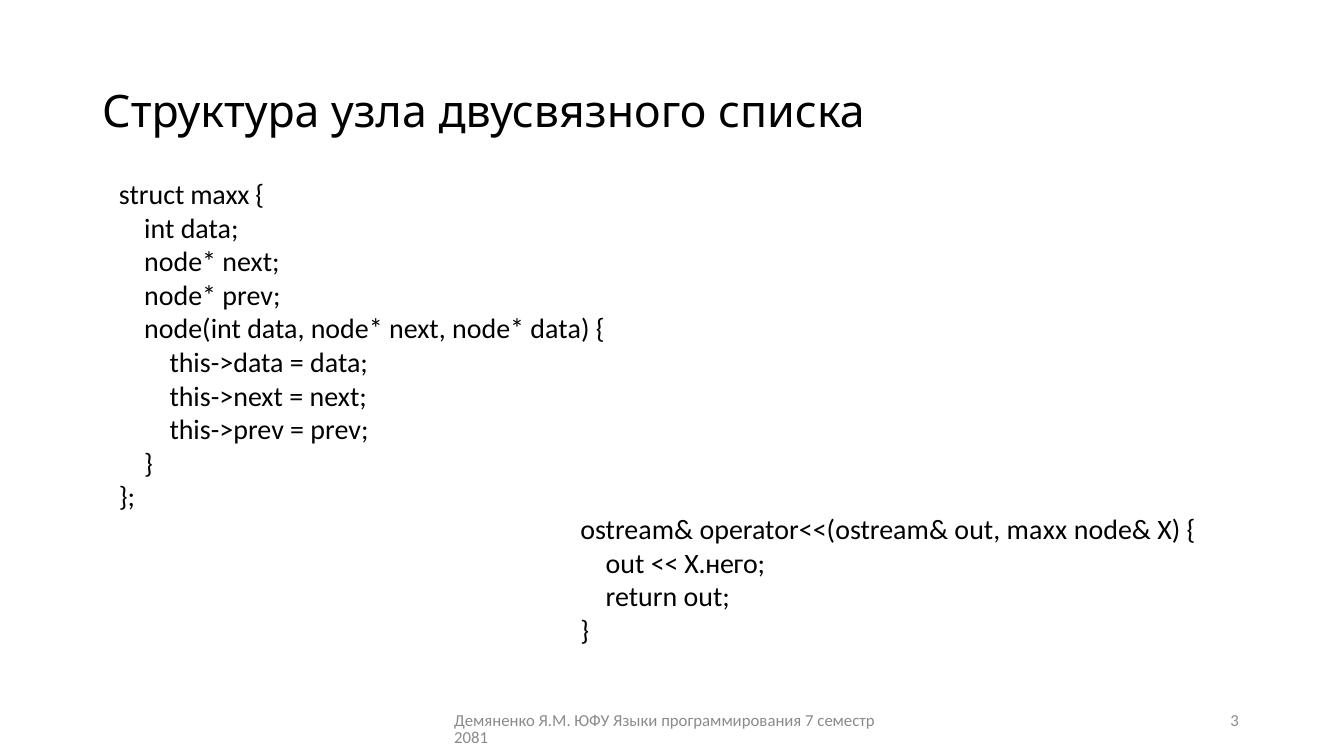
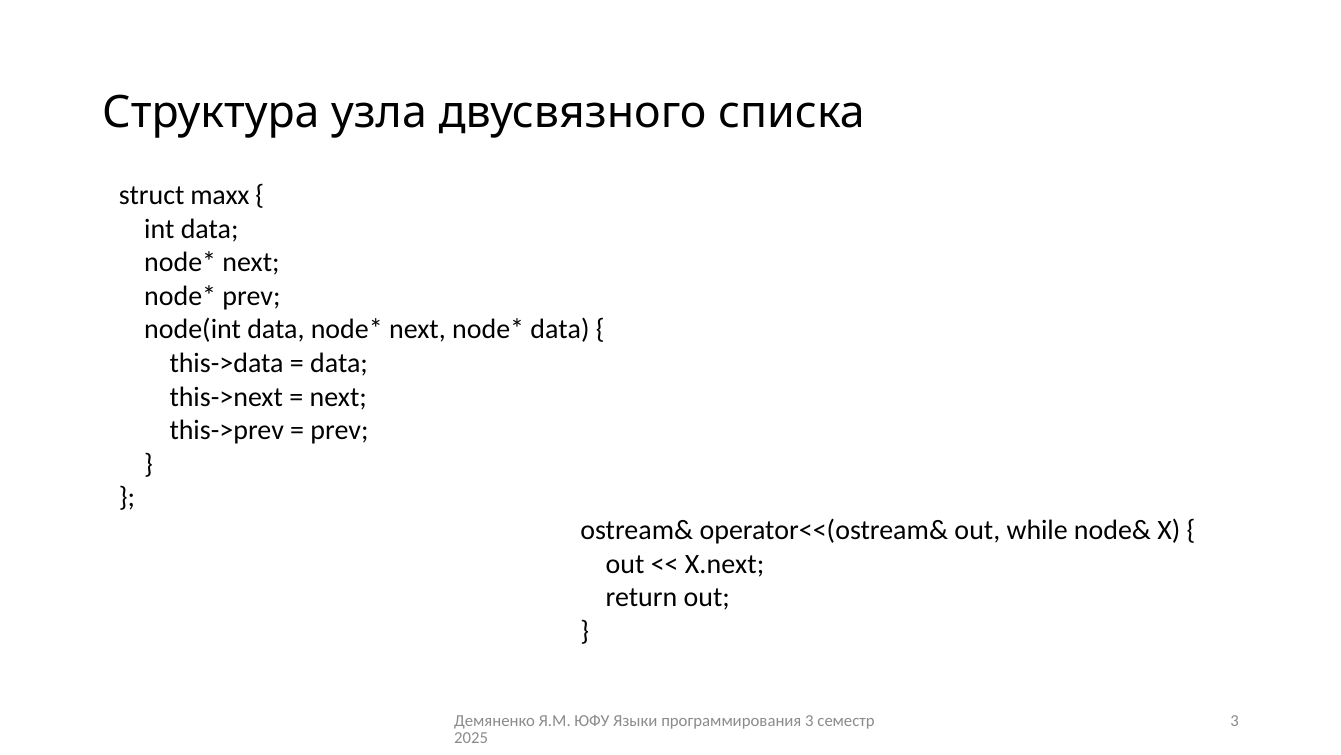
out maxx: maxx -> while
X.него: X.него -> X.next
программирования 7: 7 -> 3
2081: 2081 -> 2025
